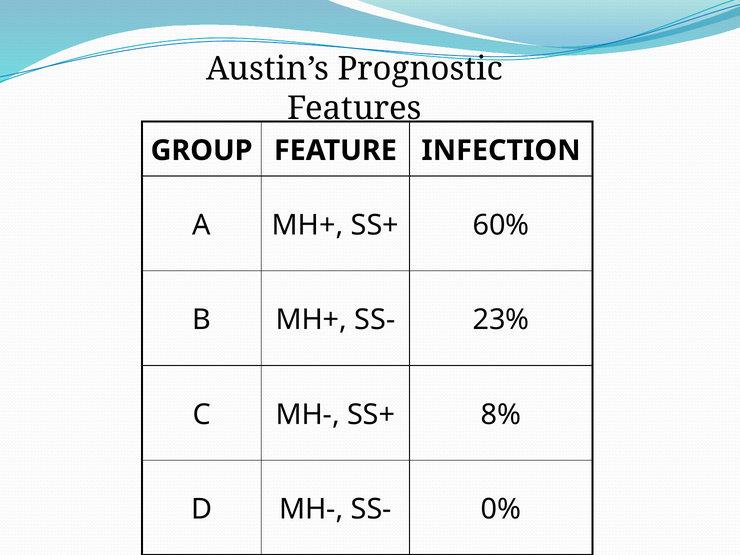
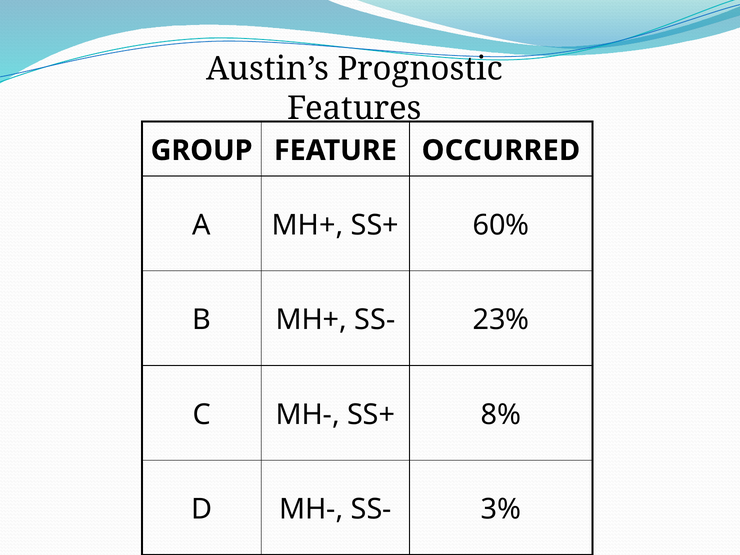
INFECTION: INFECTION -> OCCURRED
0%: 0% -> 3%
